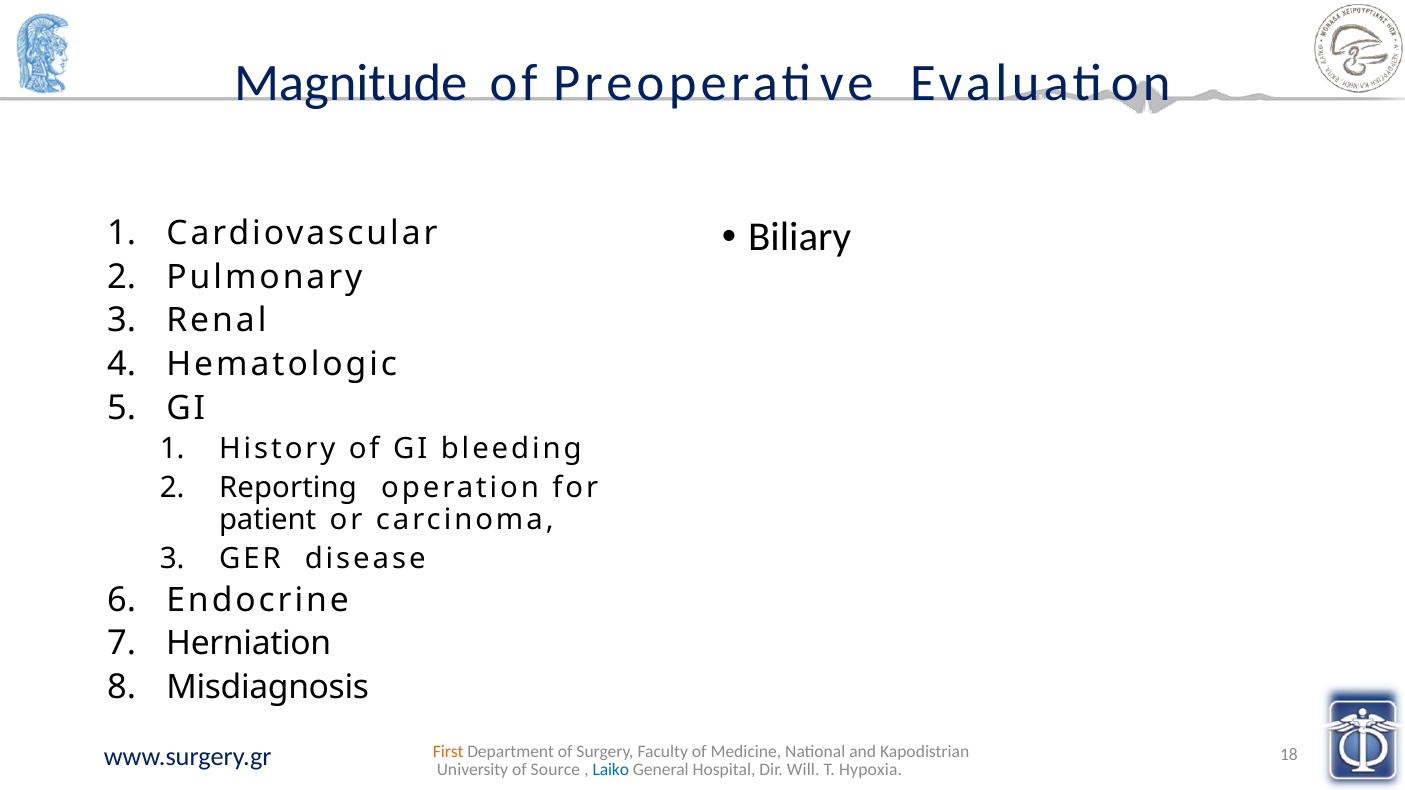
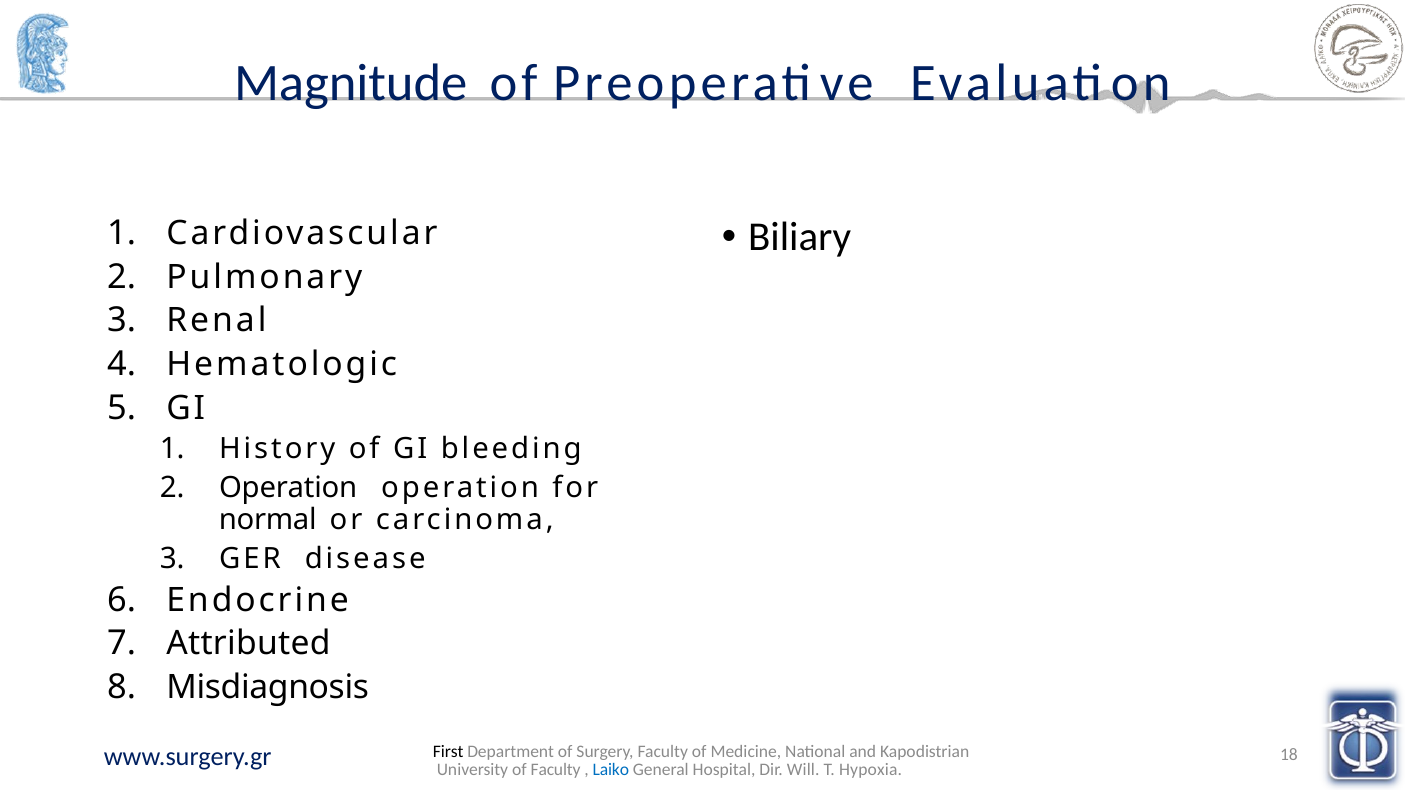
Reporting at (288, 488): Reporting -> Operation
patient: patient -> normal
Herniation: Herniation -> Attributed
First colour: orange -> black
of Source: Source -> Faculty
